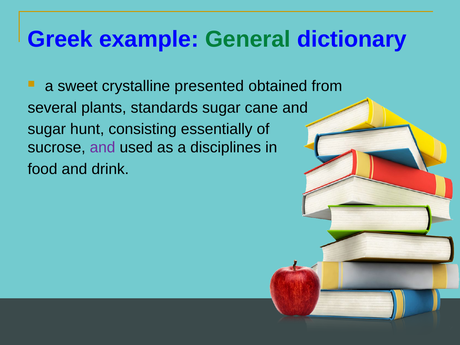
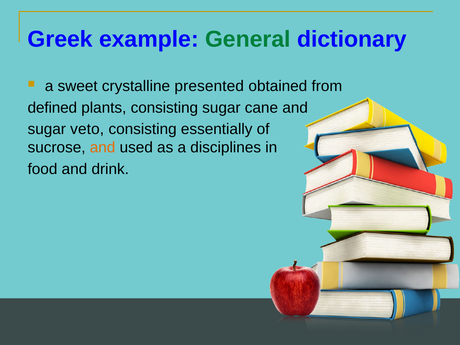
several: several -> defined
plants standards: standards -> consisting
hunt: hunt -> veto
and at (103, 148) colour: purple -> orange
